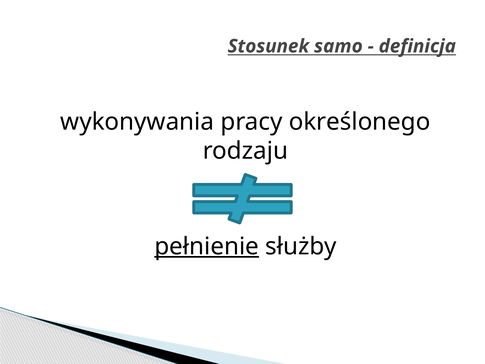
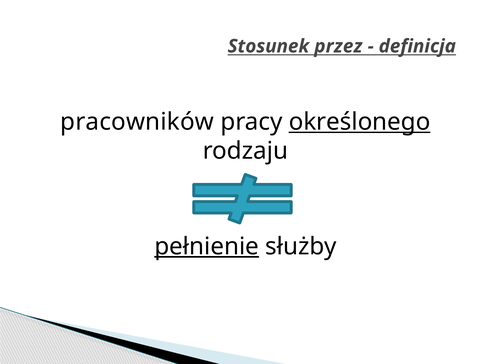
samo: samo -> przez
wykonywania: wykonywania -> pracowników
określonego underline: none -> present
